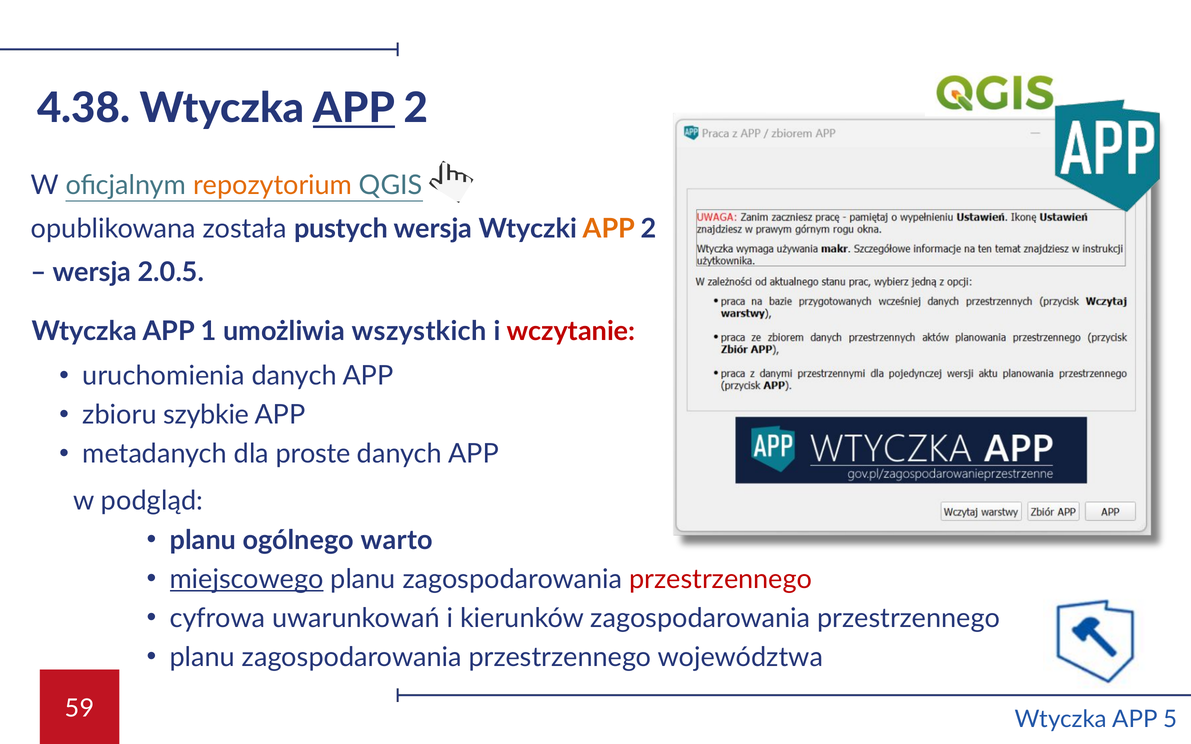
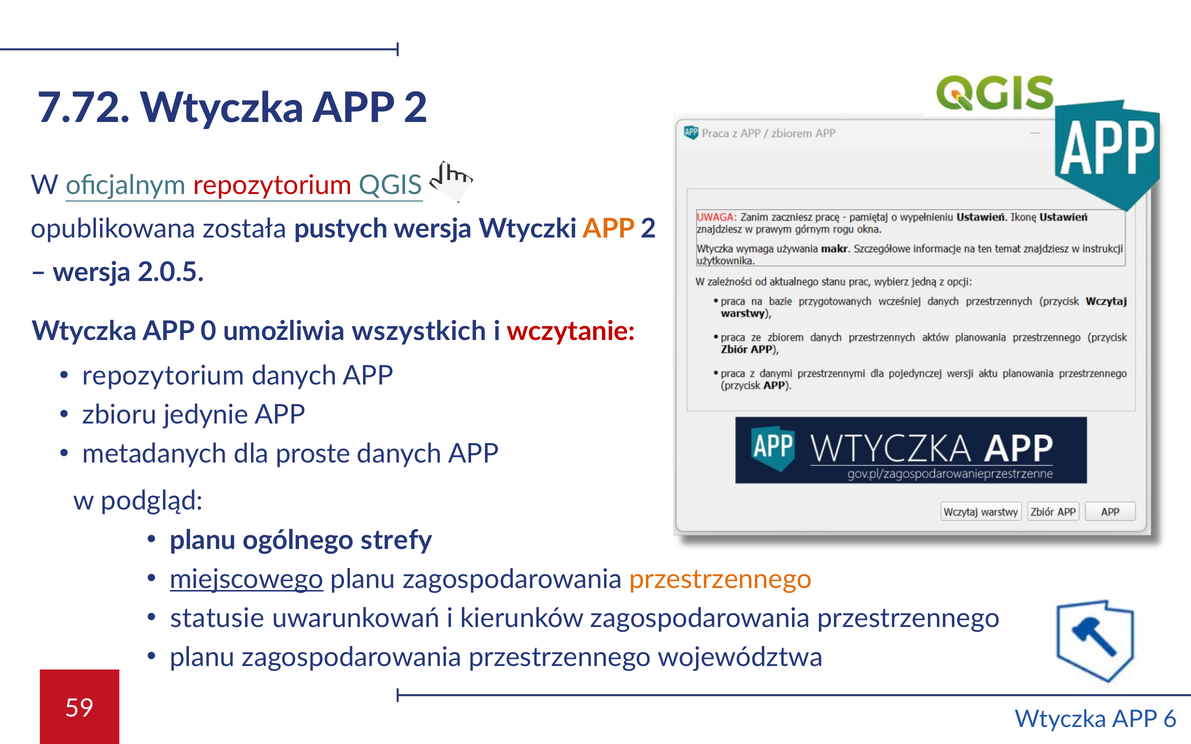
4.38: 4.38 -> 7.72
APP at (354, 109) underline: present -> none
repozytorium at (273, 185) colour: orange -> red
1: 1 -> 0
uruchomienia at (164, 376): uruchomienia -> repozytorium
szybkie: szybkie -> jedynie
warto: warto -> strefy
przestrzennego at (721, 579) colour: red -> orange
cyfrowa: cyfrowa -> statusie
5: 5 -> 6
